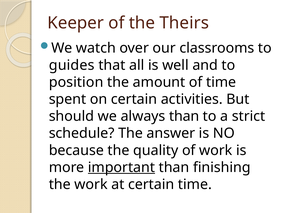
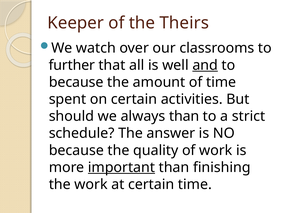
guides: guides -> further
and underline: none -> present
position at (76, 82): position -> because
